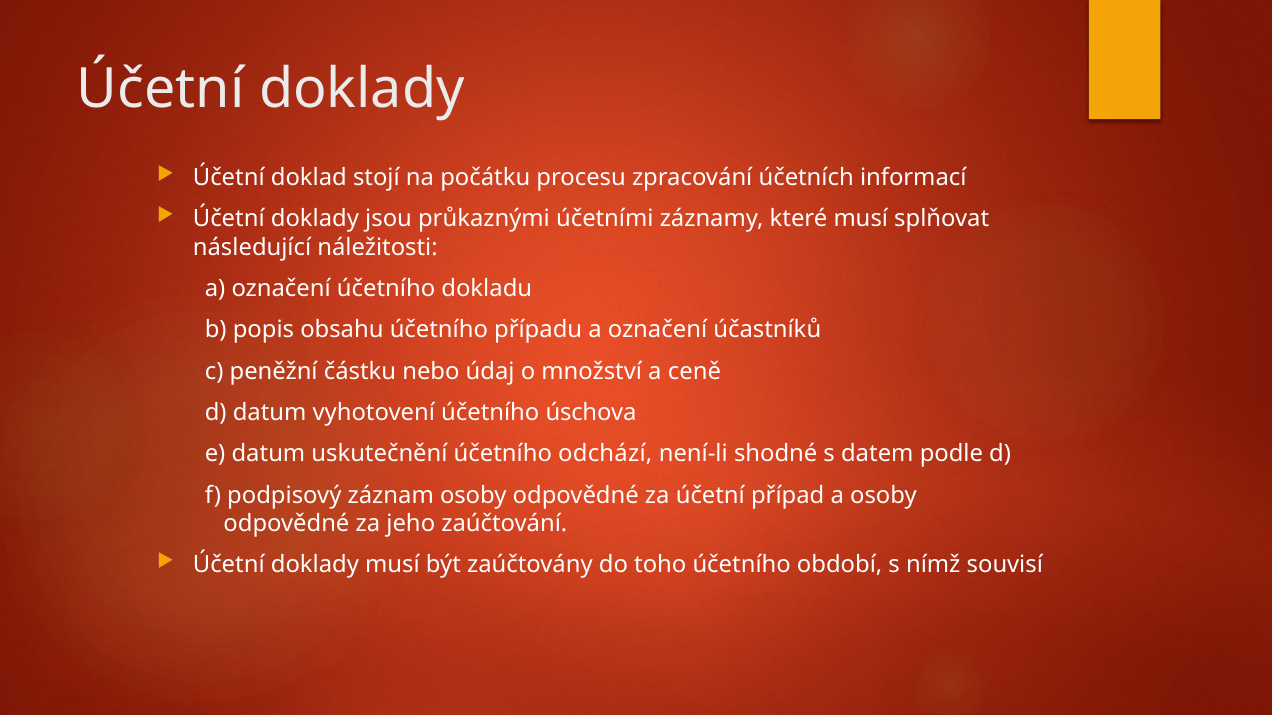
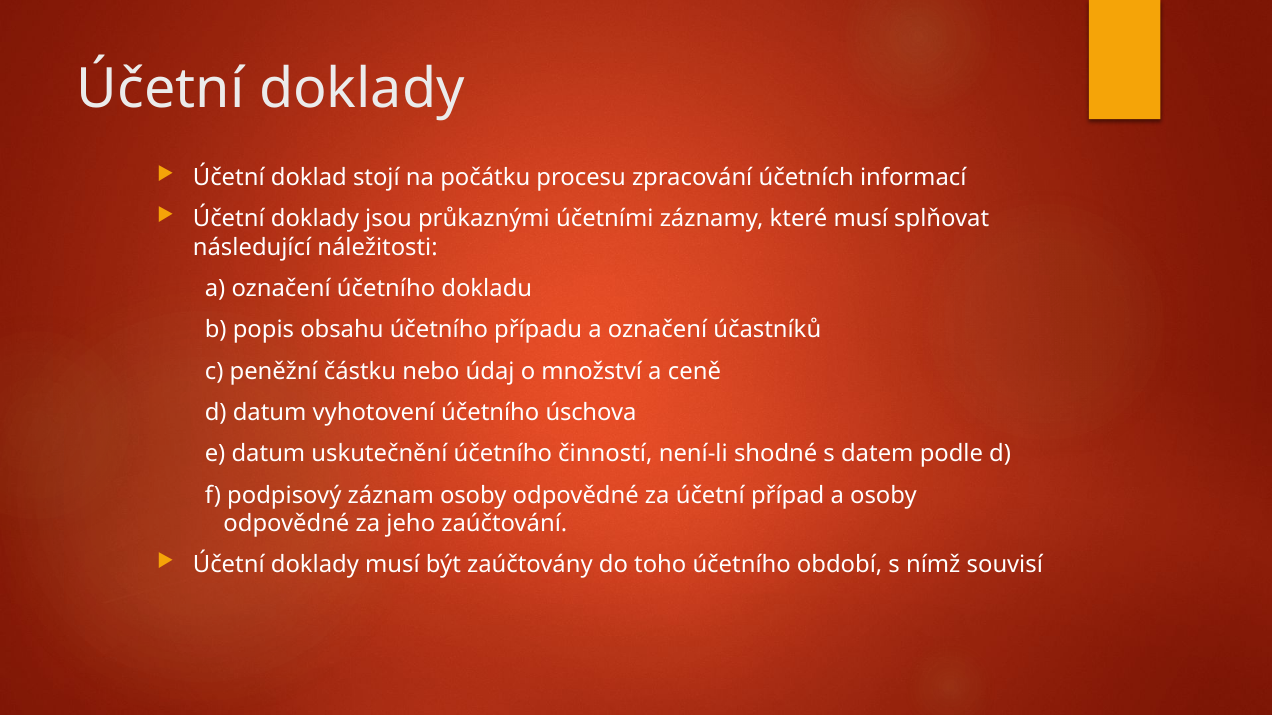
odchází: odchází -> činností
